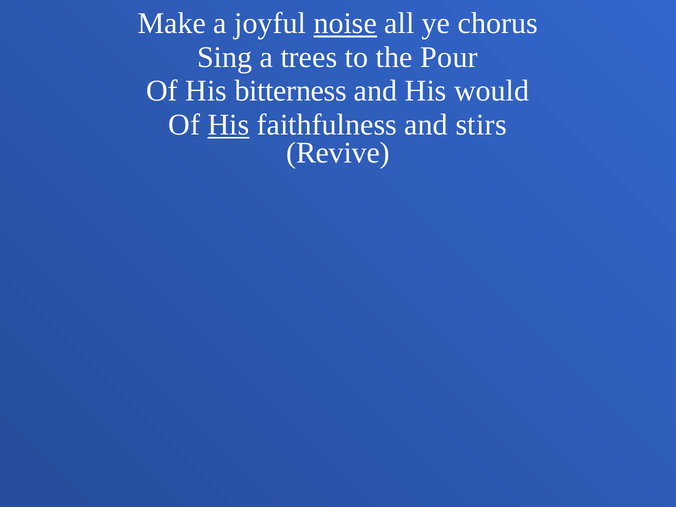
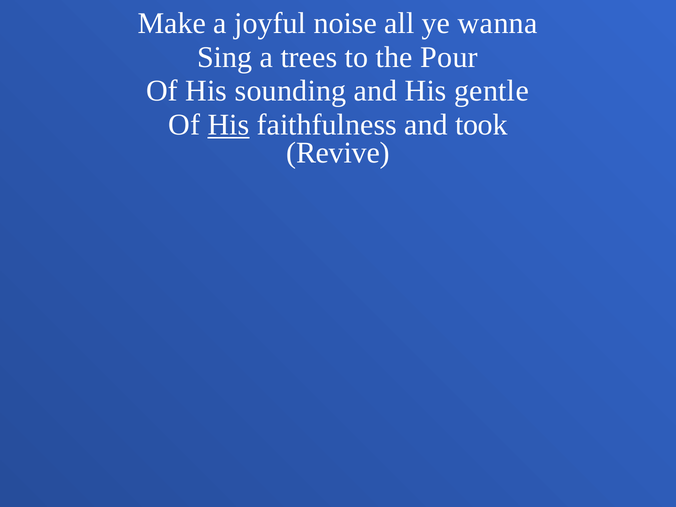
noise underline: present -> none
chorus: chorus -> wanna
bitterness: bitterness -> sounding
would: would -> gentle
stirs: stirs -> took
